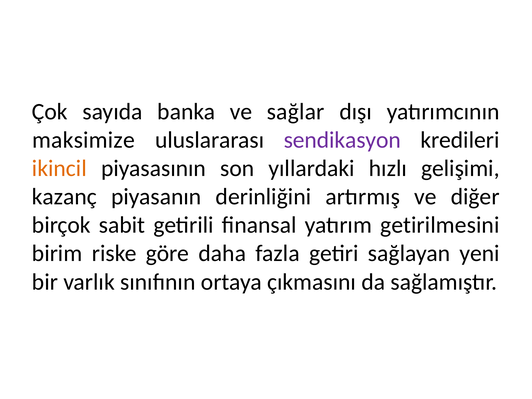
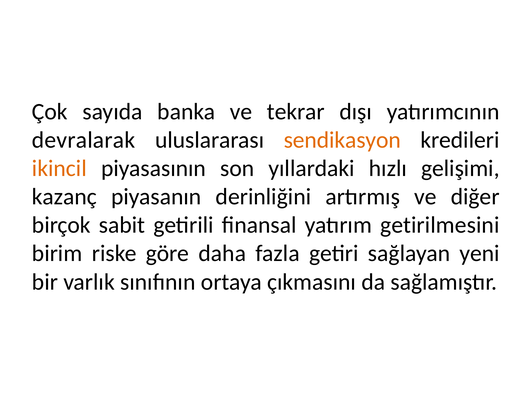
sağlar: sağlar -> tekrar
maksimize: maksimize -> devralarak
sendikasyon colour: purple -> orange
